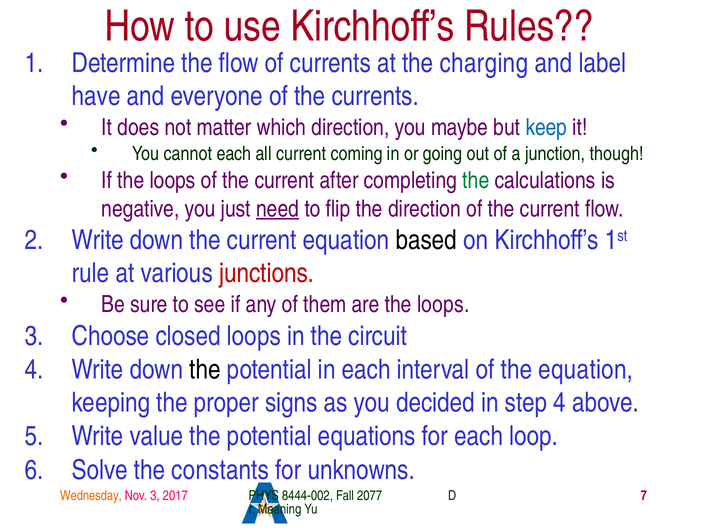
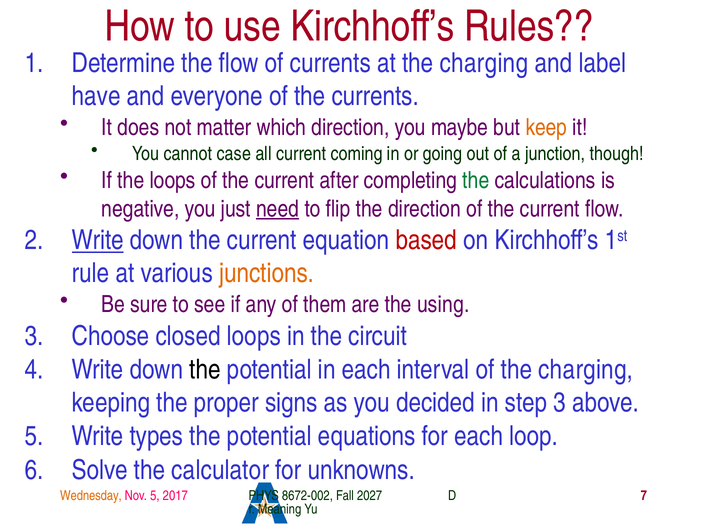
keep colour: blue -> orange
cannot each: each -> case
Write at (98, 240) underline: none -> present
based colour: black -> red
junctions colour: red -> orange
are the loops: loops -> using
of the equation: equation -> charging
step 4: 4 -> 3
value: value -> types
constants: constants -> calculator
Nov 3: 3 -> 5
8444-002: 8444-002 -> 8672-002
2077: 2077 -> 2027
